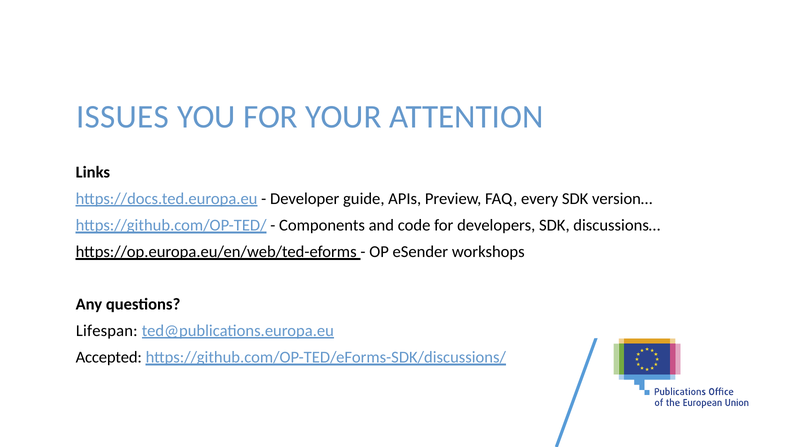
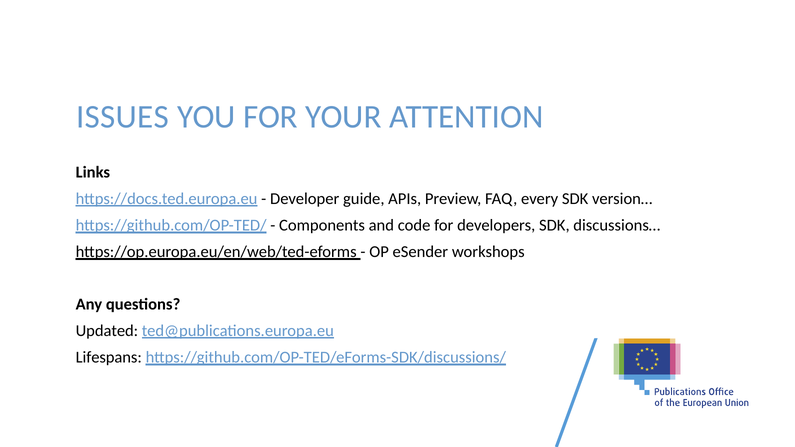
Lifespan: Lifespan -> Updated
Accepted: Accepted -> Lifespans
